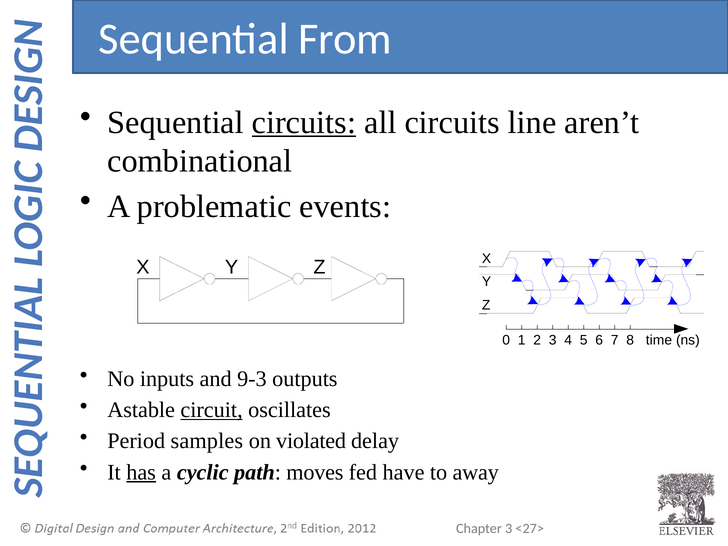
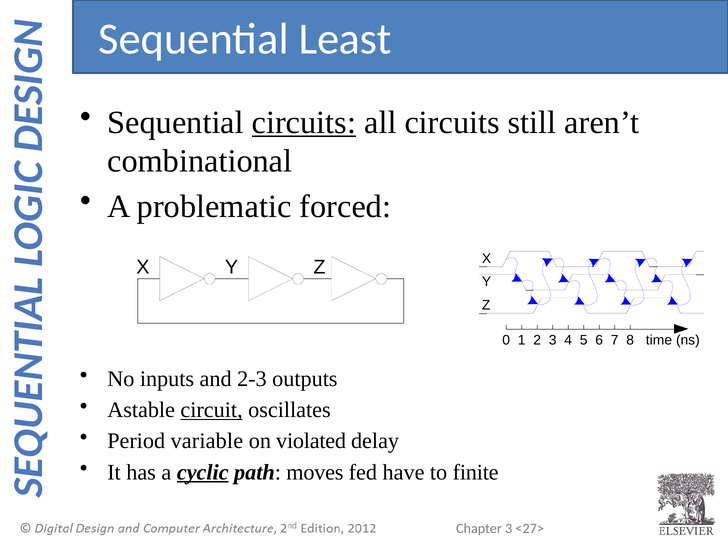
From: From -> Least
line: line -> still
events: events -> forced
9-3: 9-3 -> 2-3
samples: samples -> variable
has underline: present -> none
cyclic underline: none -> present
away: away -> finite
